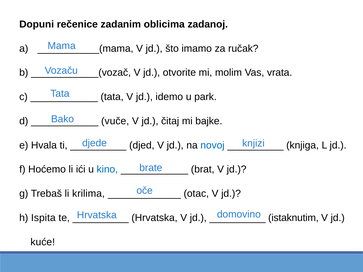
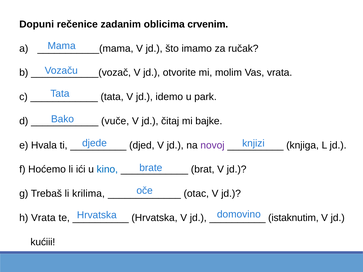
zadanoj: zadanoj -> crvenim
novoj colour: blue -> purple
h Ispita: Ispita -> Vrata
kuće: kuće -> kućiii
